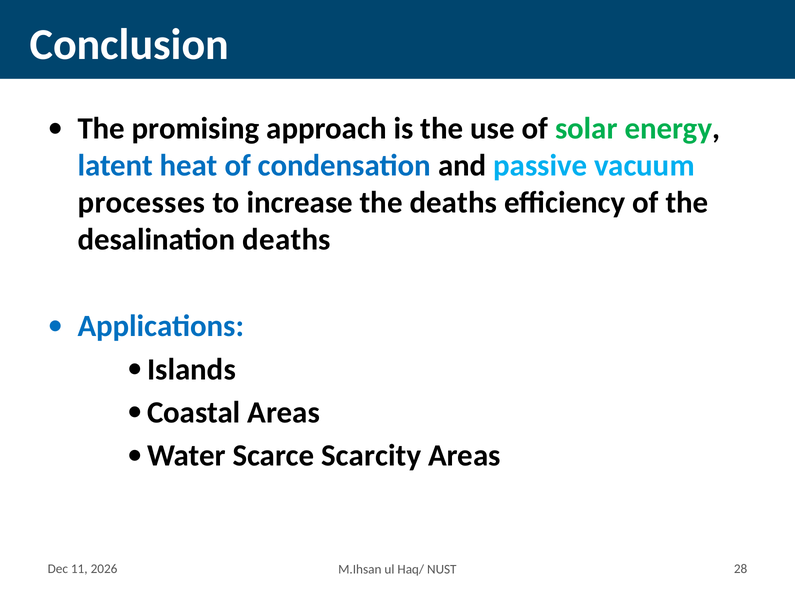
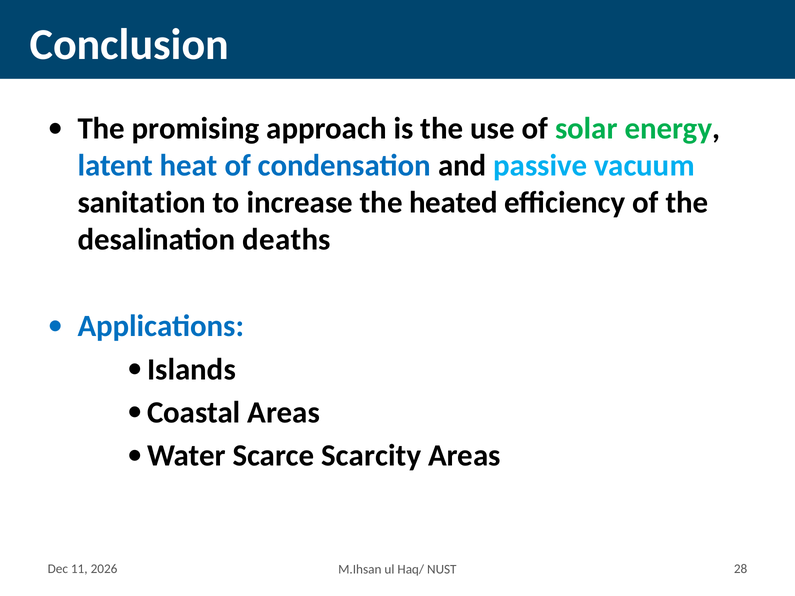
processes: processes -> sanitation
the deaths: deaths -> heated
